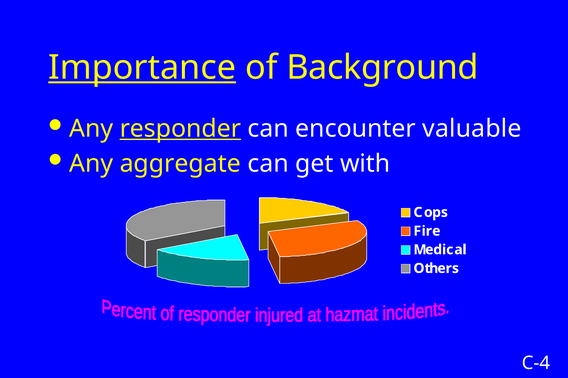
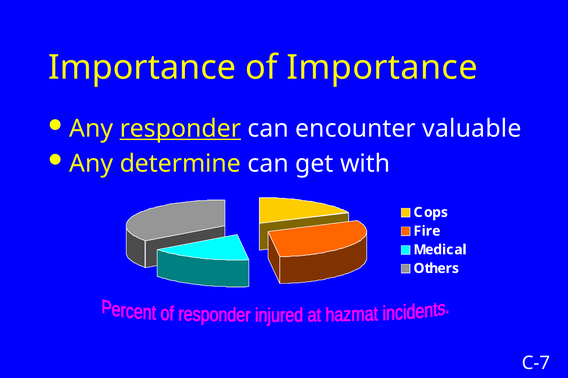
Importance at (142, 68) underline: present -> none
of Background: Background -> Importance
aggregate: aggregate -> determine
C-4: C-4 -> C-7
